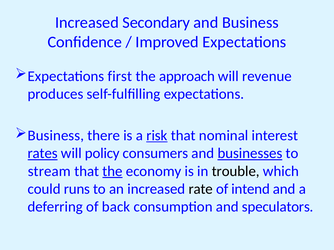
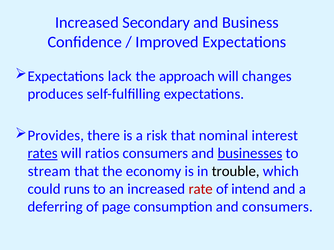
first: first -> lack
revenue: revenue -> changes
Business at (56, 136): Business -> Provides
risk underline: present -> none
policy: policy -> ratios
the at (113, 171) underline: present -> none
rate colour: black -> red
back: back -> page
and speculators: speculators -> consumers
